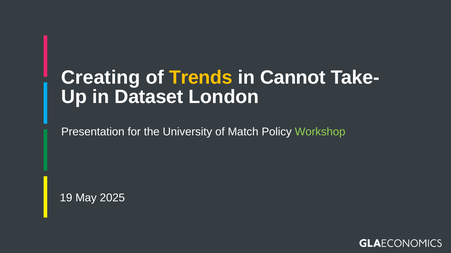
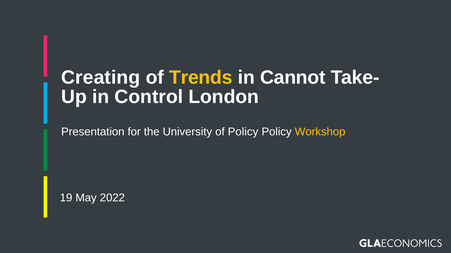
Dataset: Dataset -> Control
of Match: Match -> Policy
Workshop colour: light green -> yellow
2025: 2025 -> 2022
